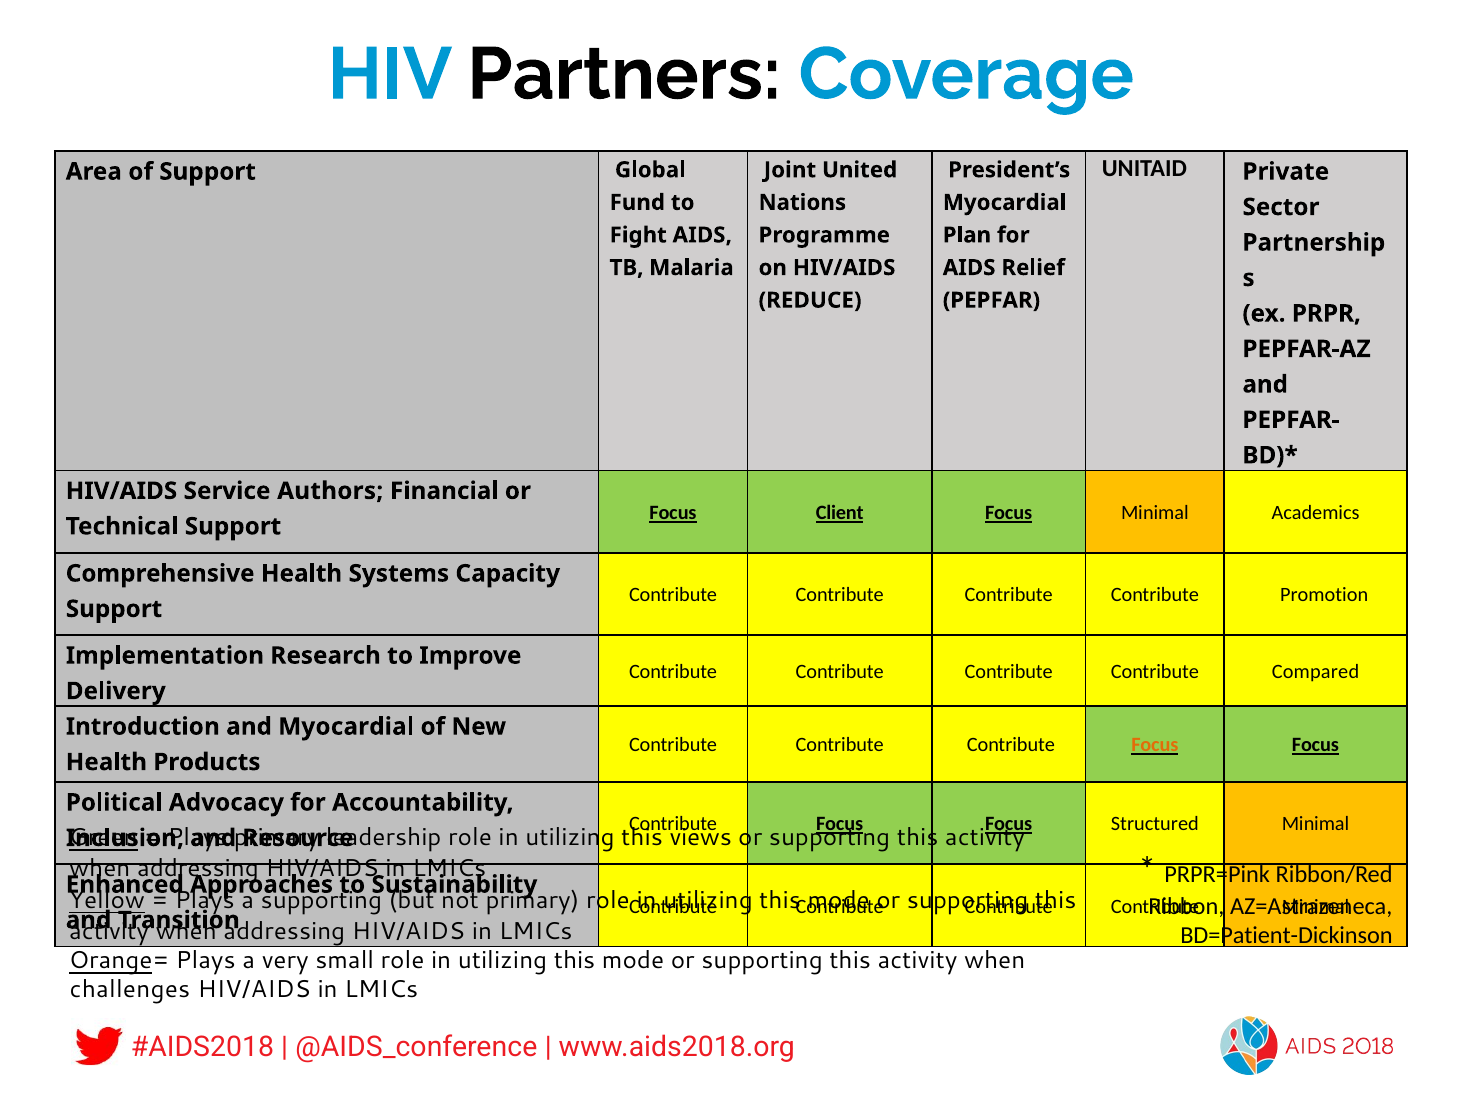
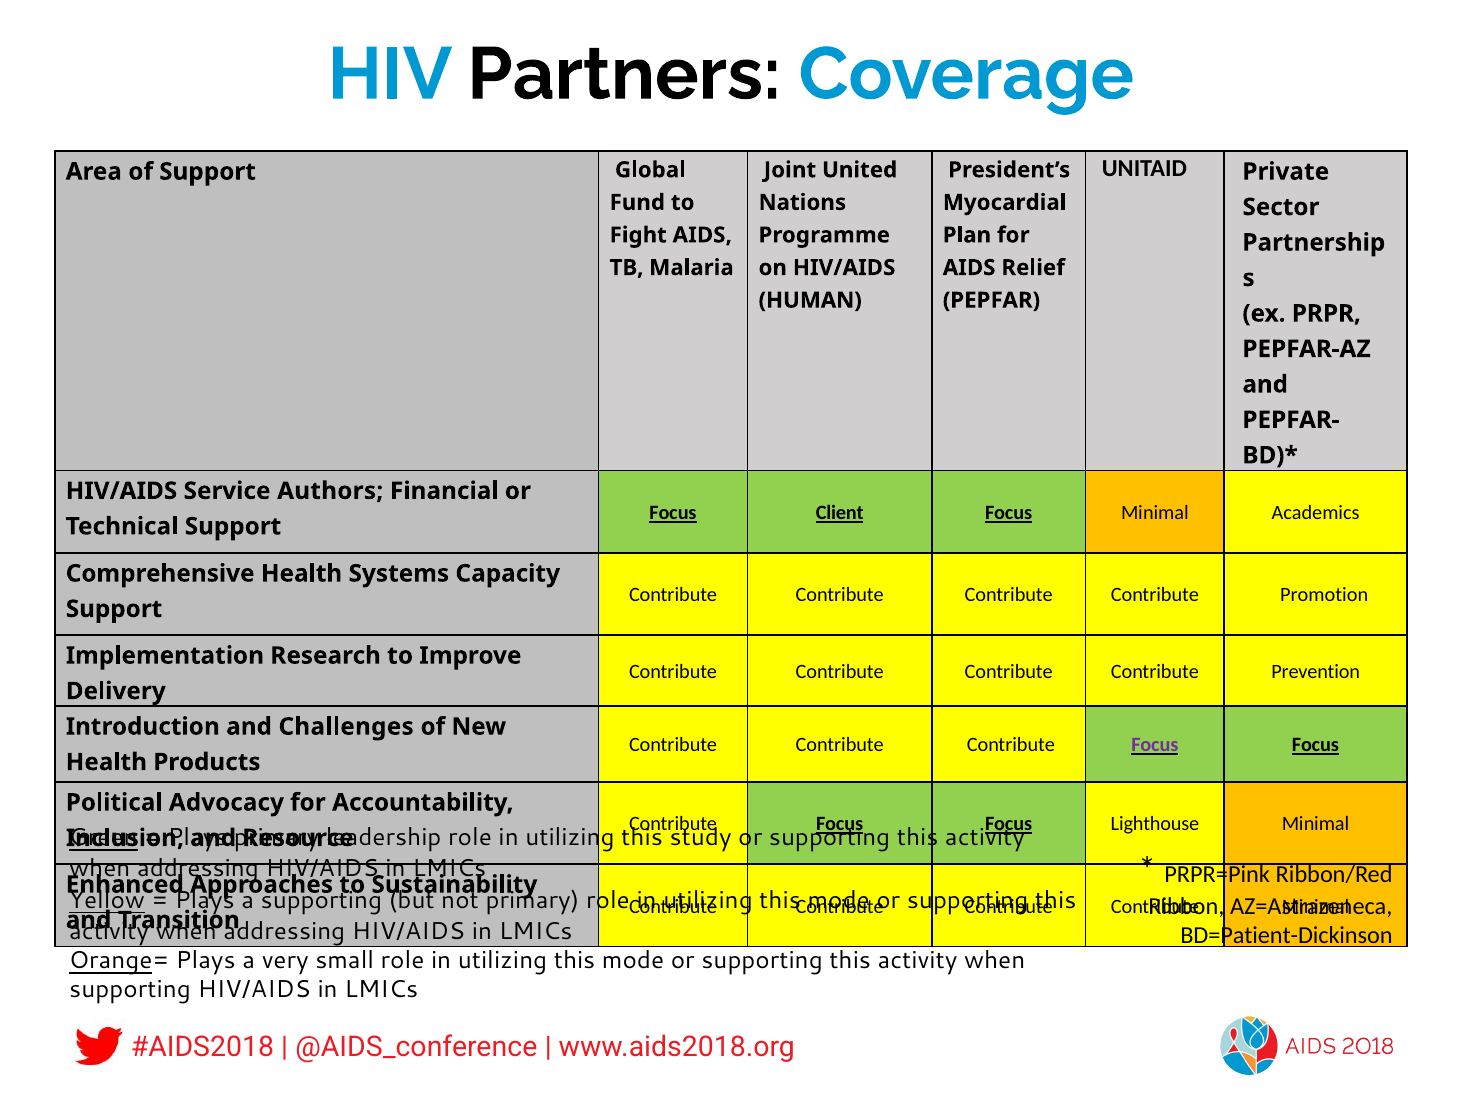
REDUCE: REDUCE -> HUMAN
Compared: Compared -> Prevention
and Myocardial: Myocardial -> Challenges
Focus at (1155, 745) colour: orange -> purple
Structured: Structured -> Lighthouse
views: views -> study
challenges at (130, 989): challenges -> supporting
